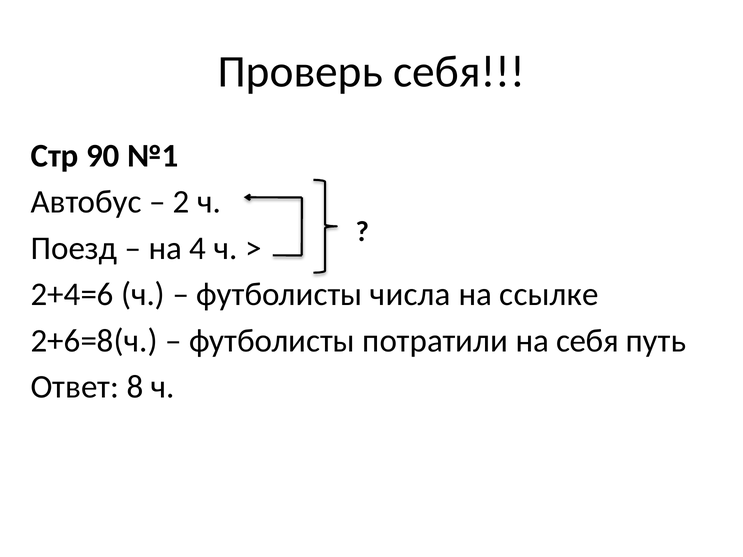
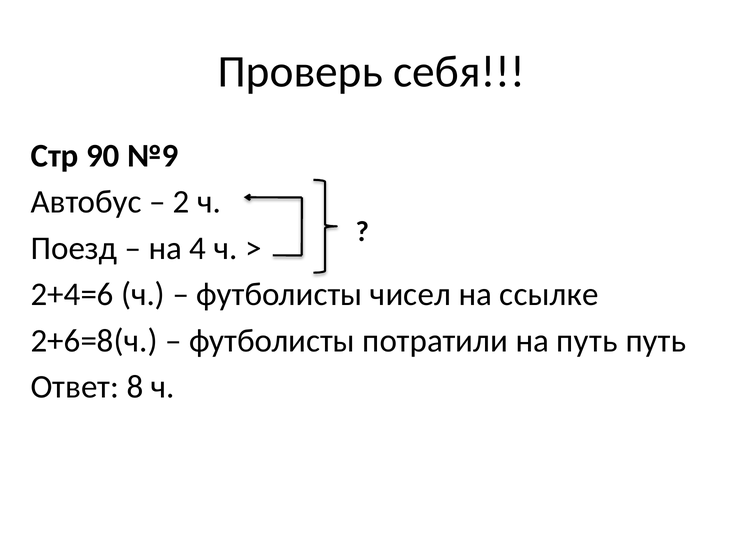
№1: №1 -> №9
числа: числа -> чисел
на себя: себя -> путь
